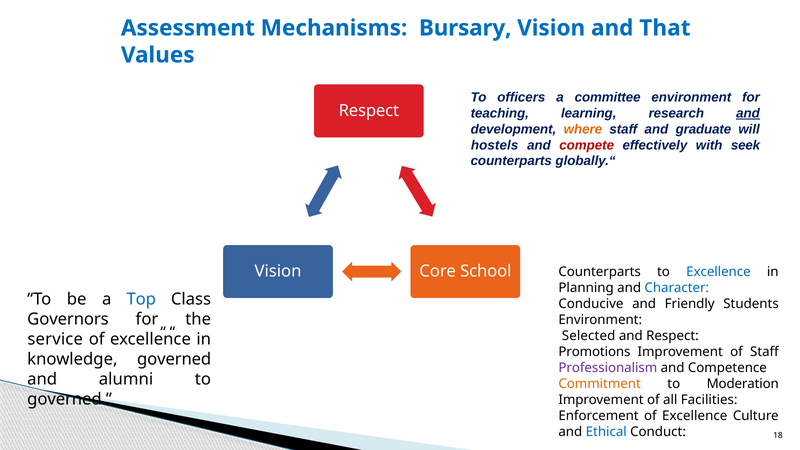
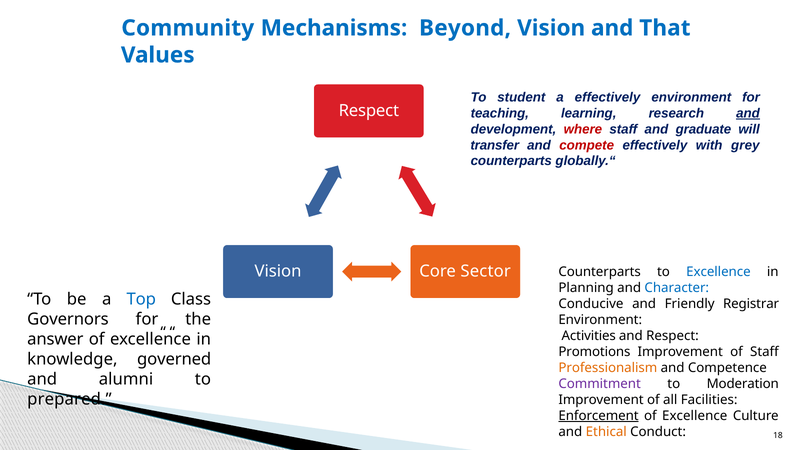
Assessment: Assessment -> Community
Bursary: Bursary -> Beyond
officers: officers -> student
a committee: committee -> effectively
where colour: orange -> red
hostels: hostels -> transfer
seek: seek -> grey
School: School -> Sector
Students: Students -> Registrar
Selected: Selected -> Activities
service: service -> answer
Professionalism colour: purple -> orange
Commitment colour: orange -> purple
governed at (70, 399): governed -> prepared
Enforcement underline: none -> present
Ethical colour: blue -> orange
